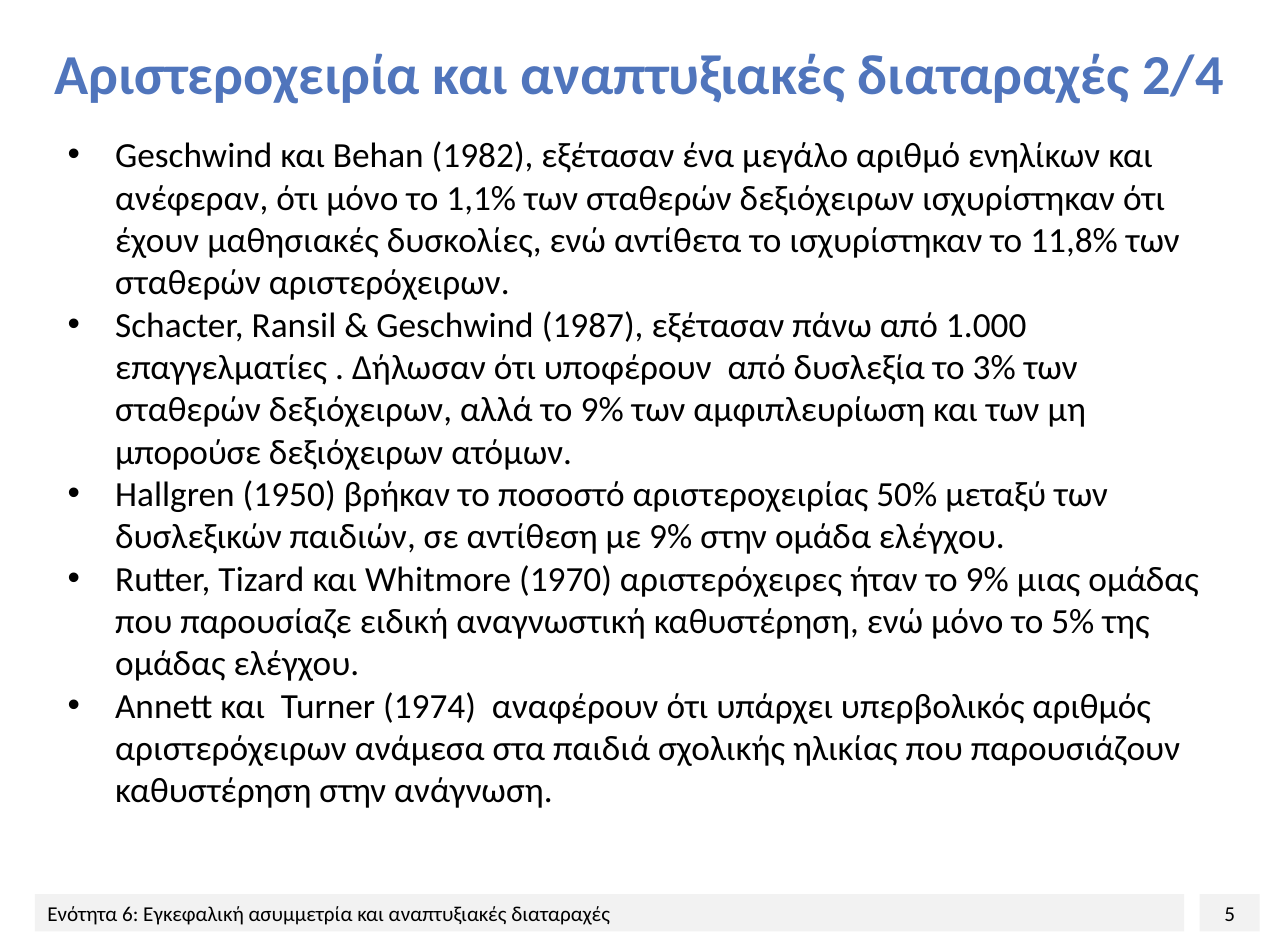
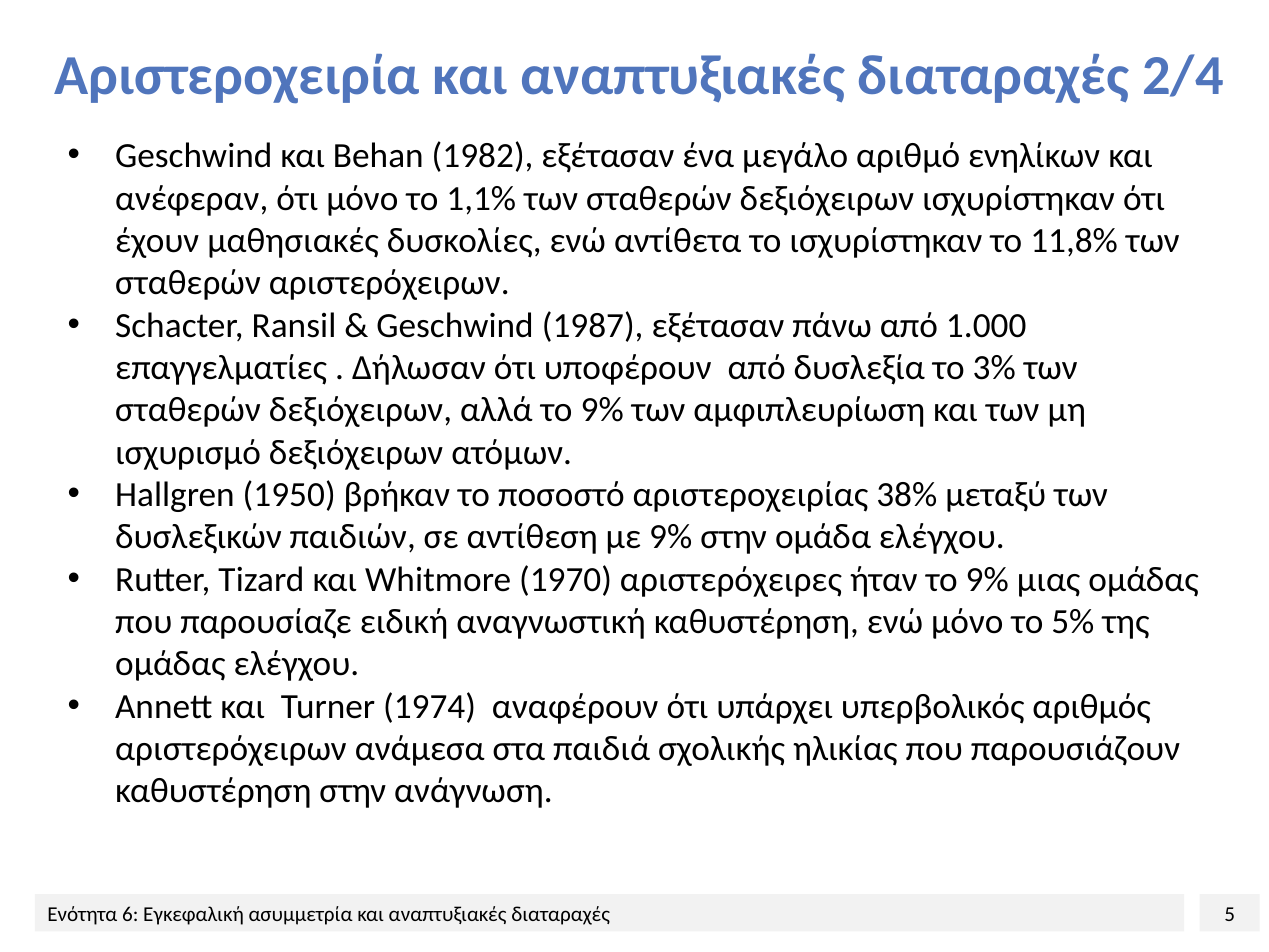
μπορούσε: μπορούσε -> ισχυρισμό
50%: 50% -> 38%
